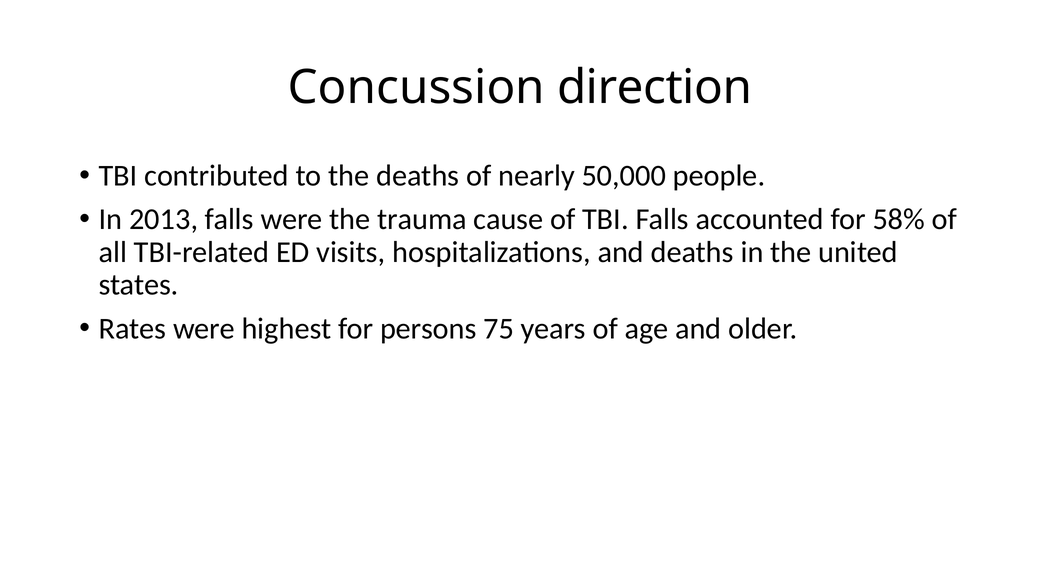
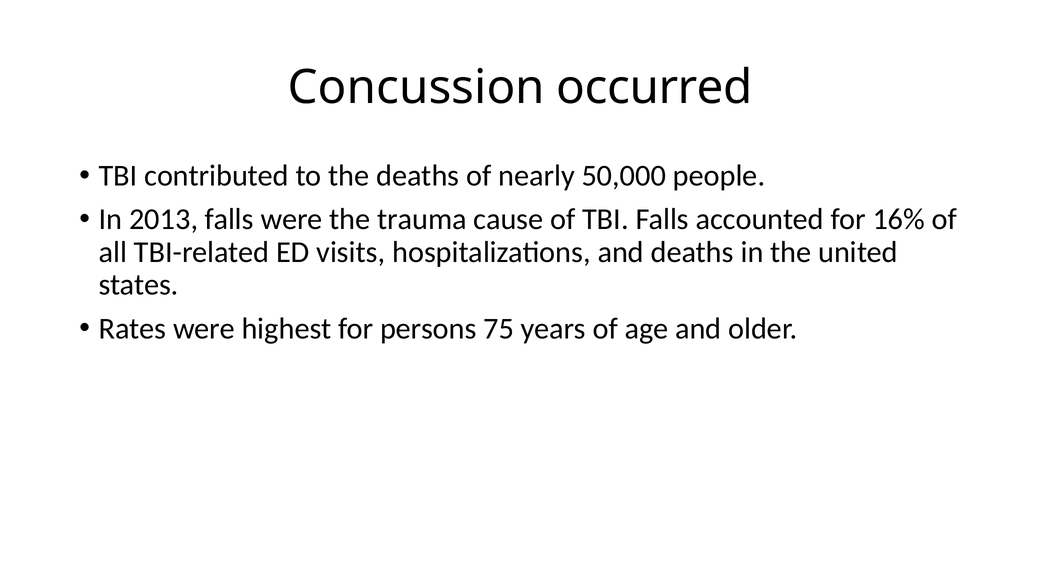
direction: direction -> occurred
58%: 58% -> 16%
